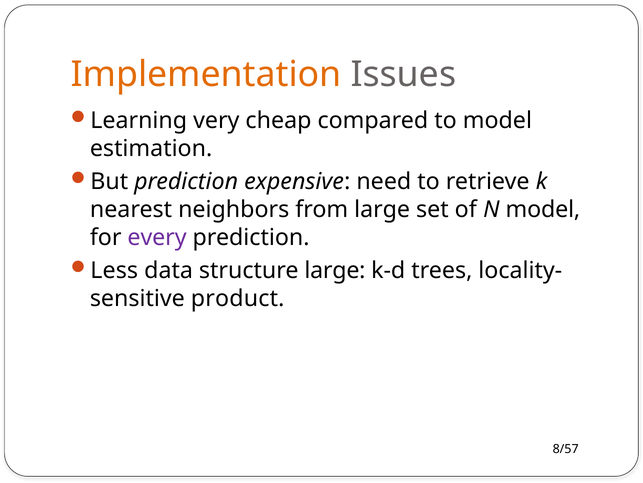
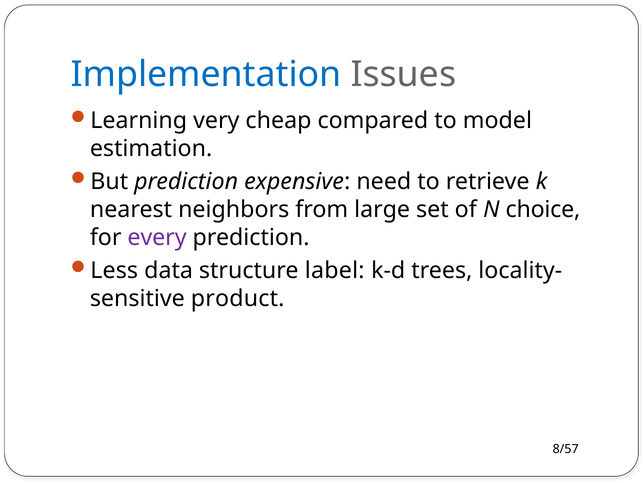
Implementation colour: orange -> blue
N model: model -> choice
structure large: large -> label
